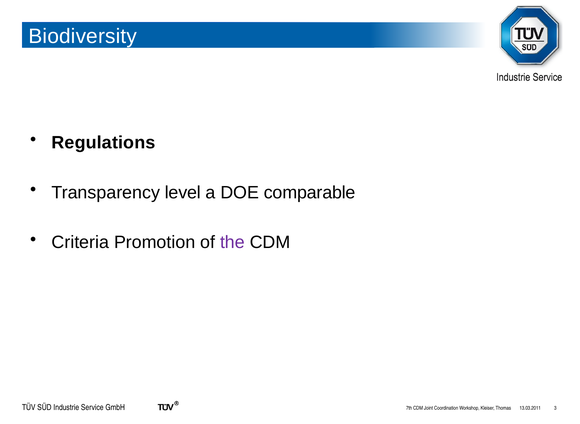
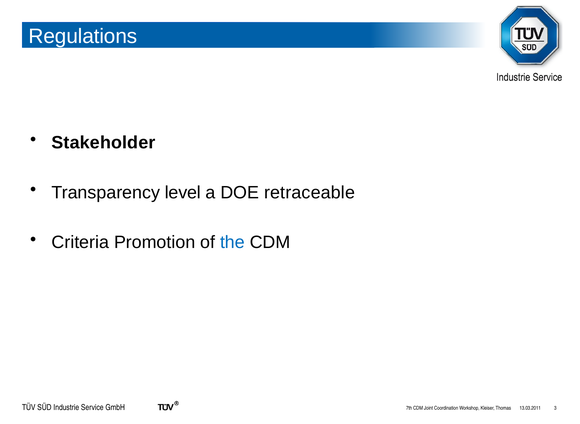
Biodiversity: Biodiversity -> Regulations
Regulations: Regulations -> Stakeholder
comparable: comparable -> retraceable
the colour: purple -> blue
